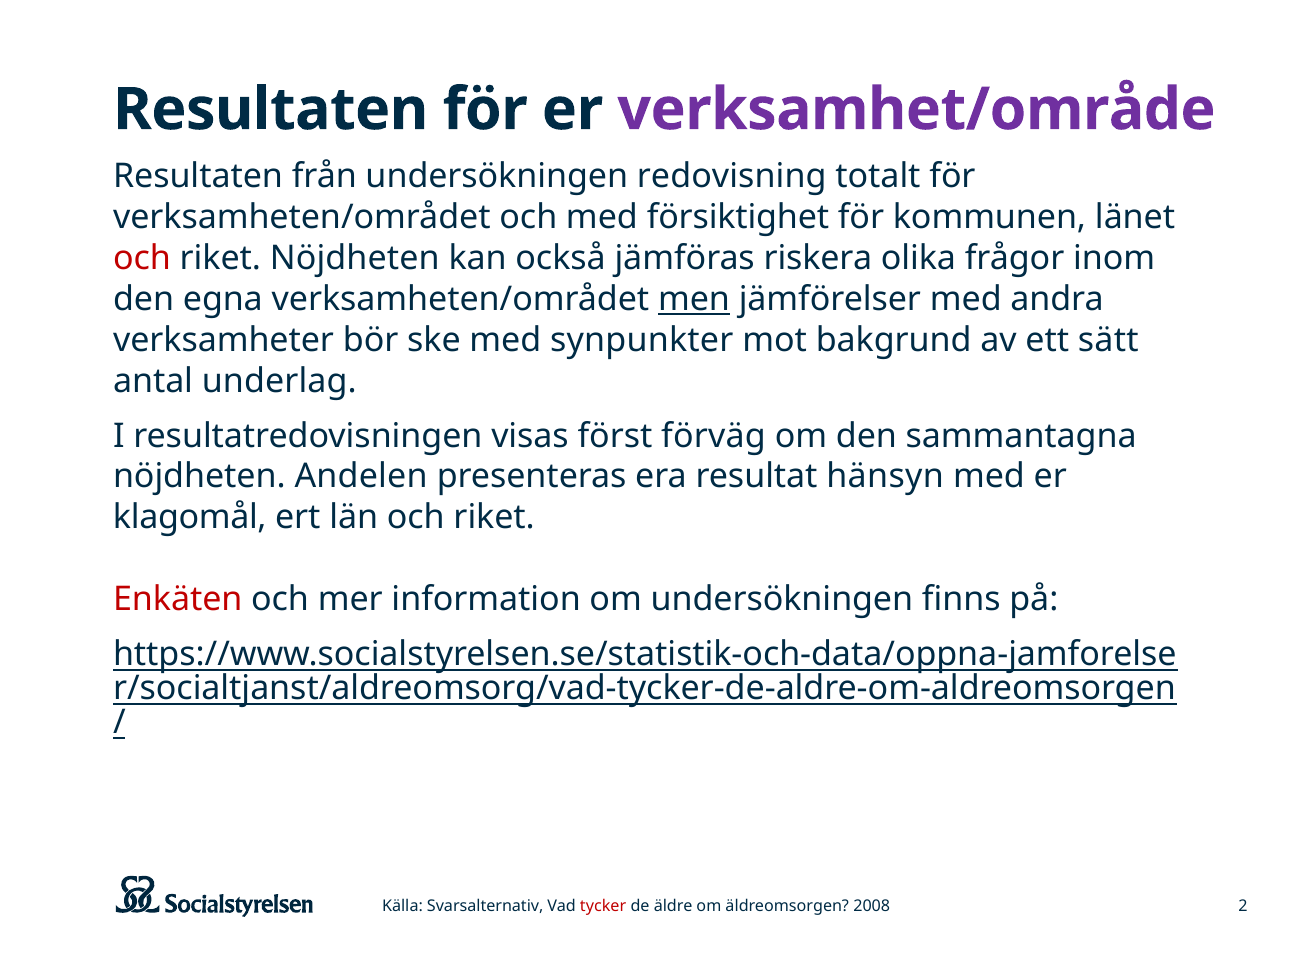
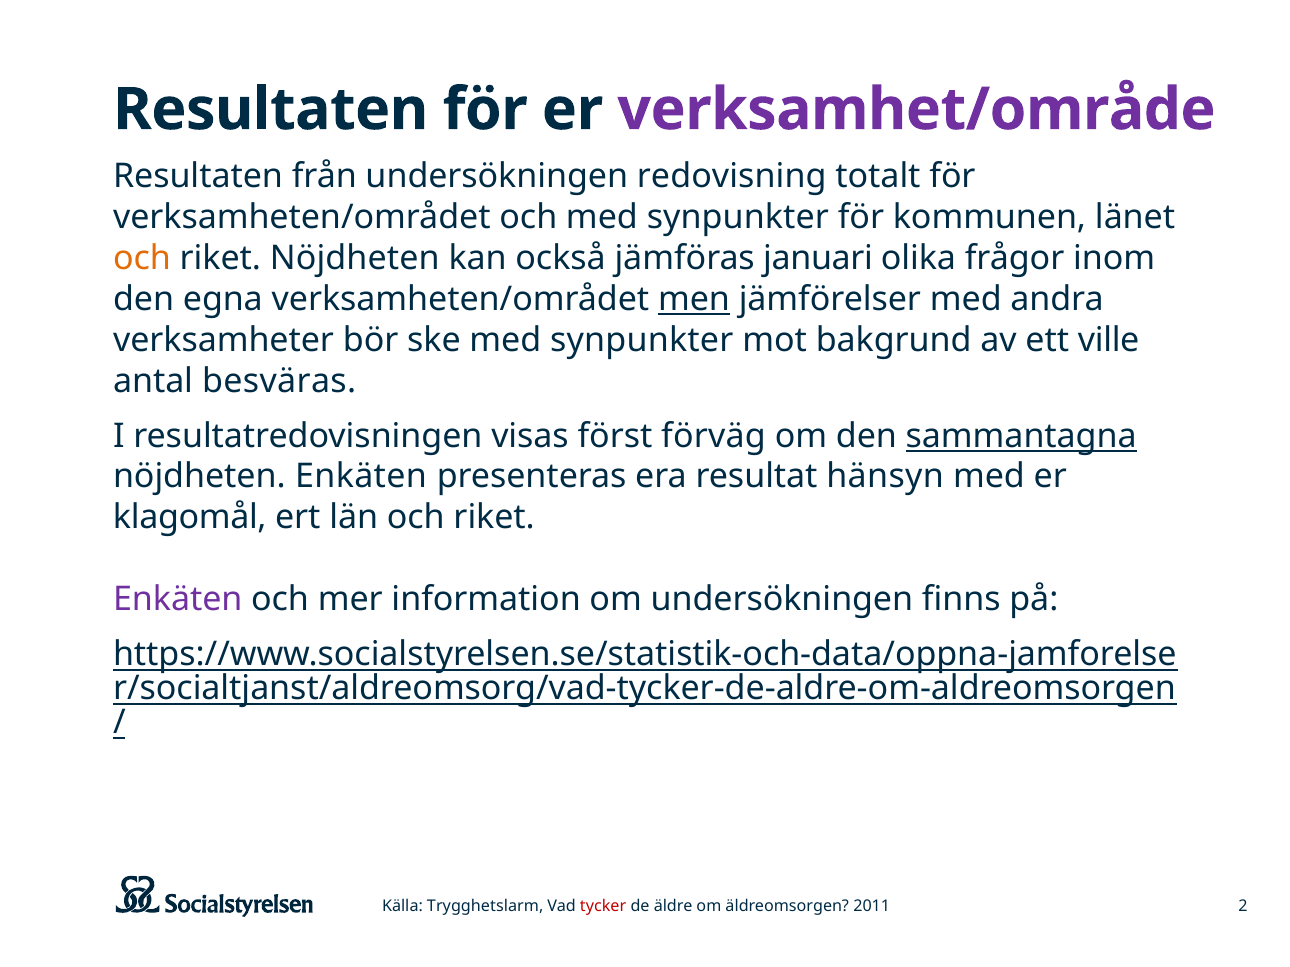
och med försiktighet: försiktighet -> synpunkter
och at (142, 259) colour: red -> orange
riskera: riskera -> januari
sätt: sätt -> ville
underlag: underlag -> besväras
sammantagna underline: none -> present
nöjdheten Andelen: Andelen -> Enkäten
Enkäten at (178, 599) colour: red -> purple
Svarsalternativ: Svarsalternativ -> Trygghetslarm
2008: 2008 -> 2011
